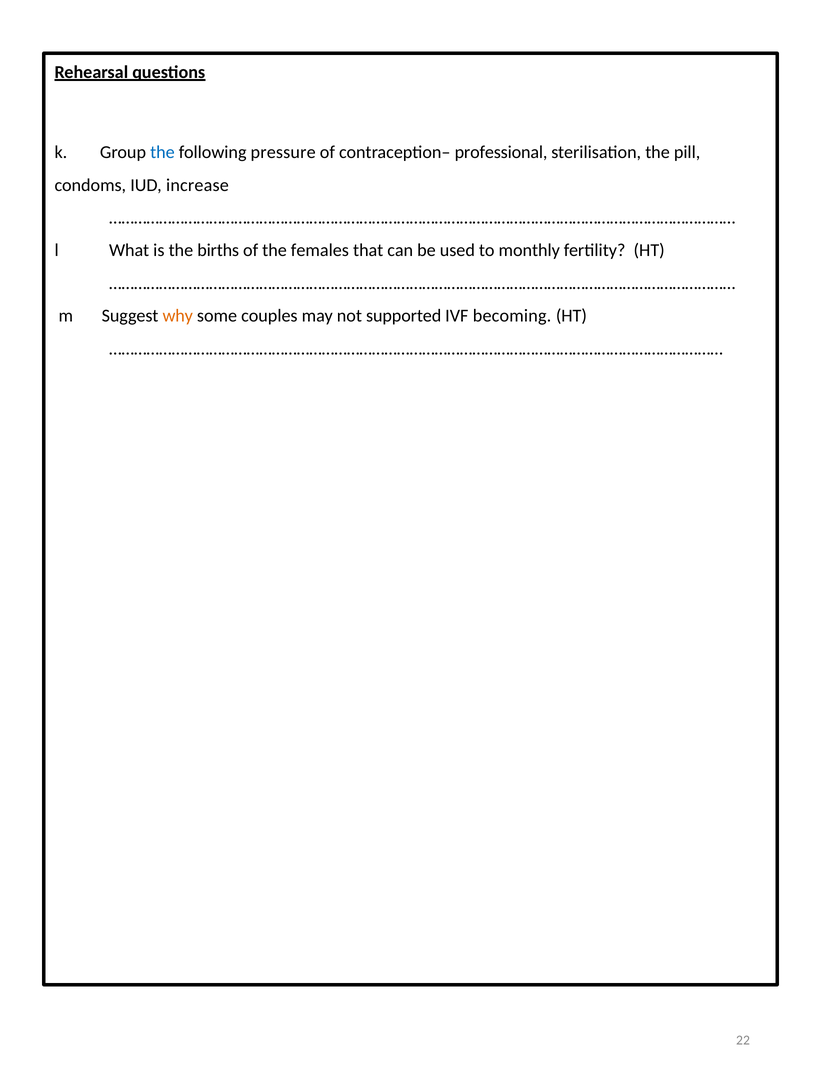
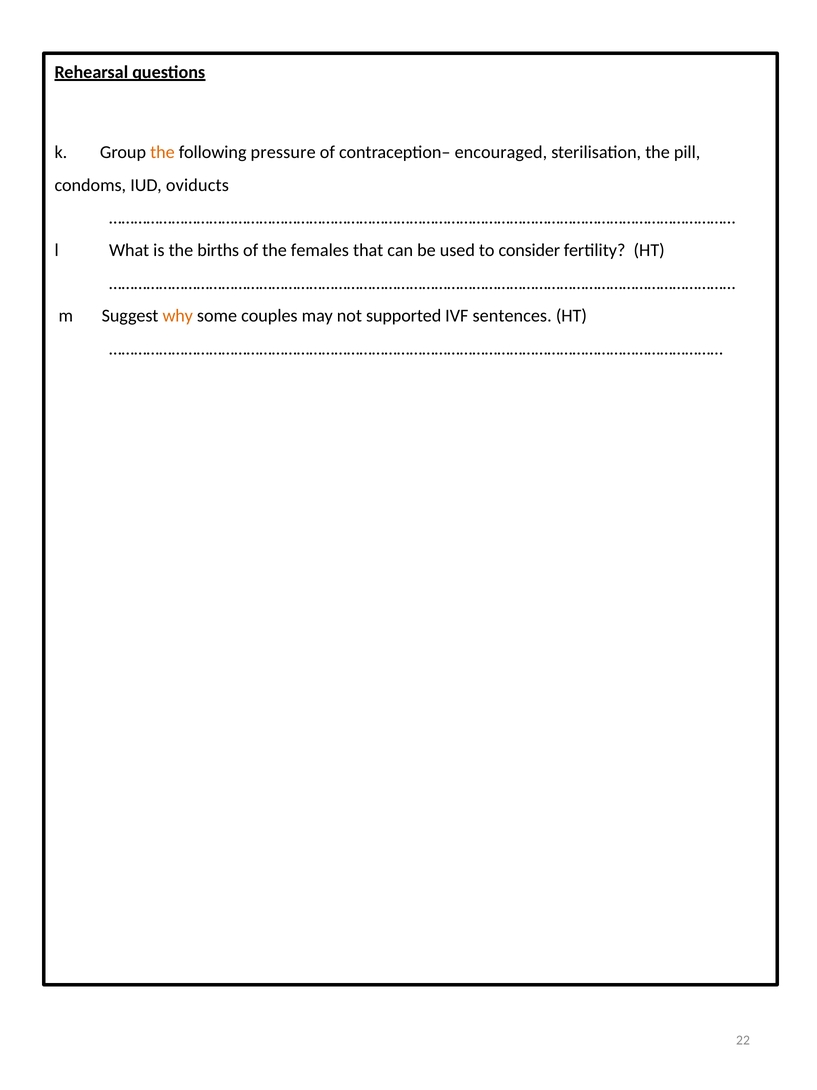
the at (162, 152) colour: blue -> orange
professional: professional -> encouraged
increase: increase -> oviducts
monthly: monthly -> consider
becoming: becoming -> sentences
